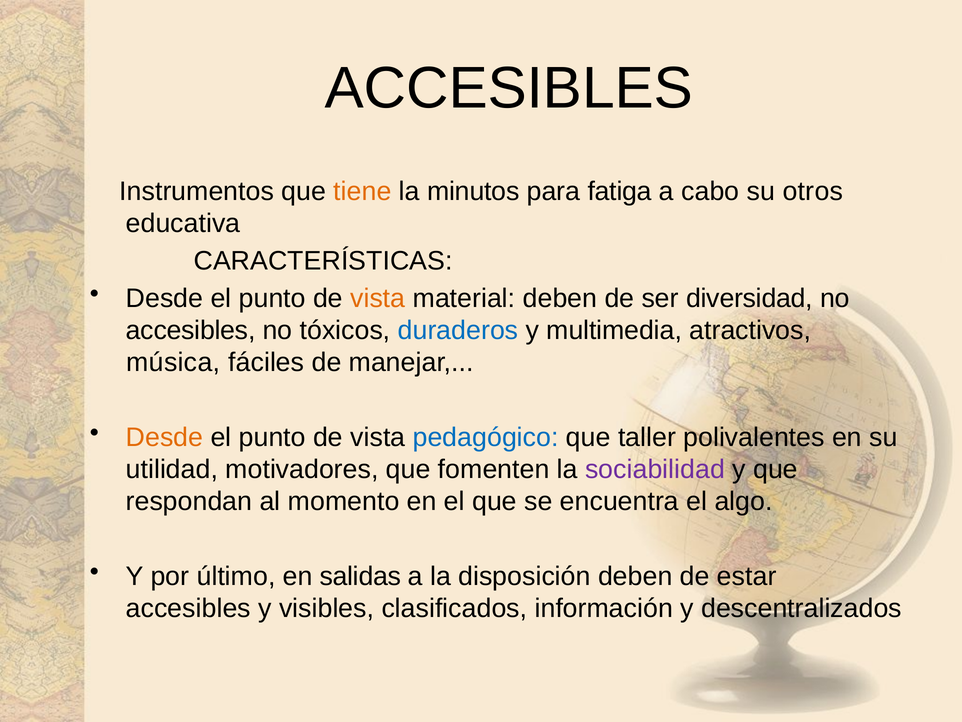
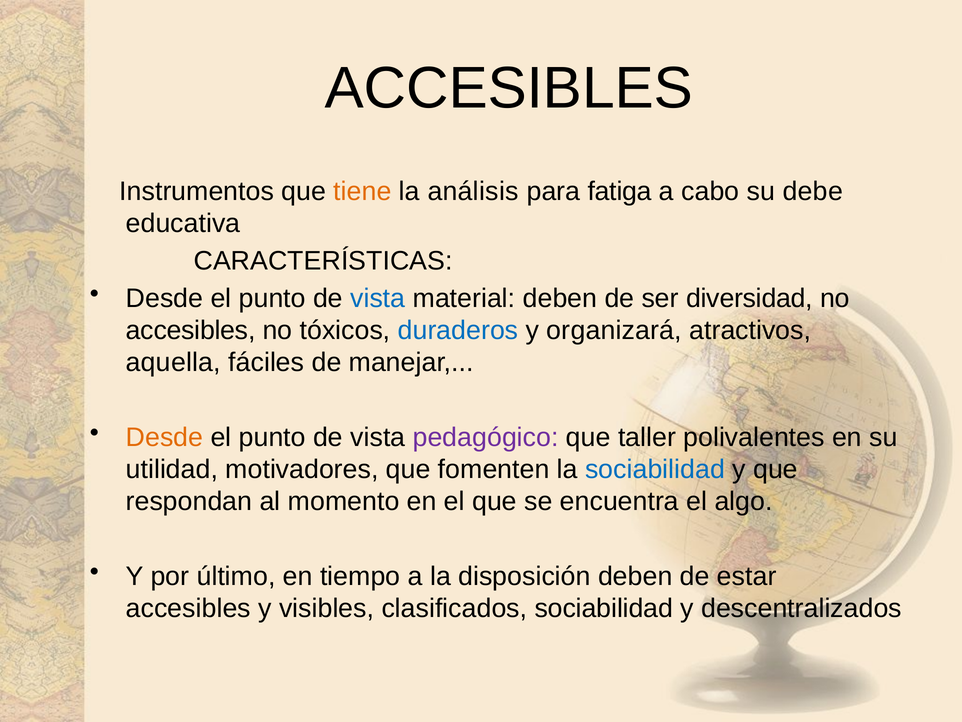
minutos: minutos -> análisis
otros: otros -> debe
vista at (378, 298) colour: orange -> blue
multimedia: multimedia -> organizará
música: música -> aquella
pedagógico colour: blue -> purple
sociabilidad at (655, 469) colour: purple -> blue
salidas: salidas -> tiempo
clasificados información: información -> sociabilidad
